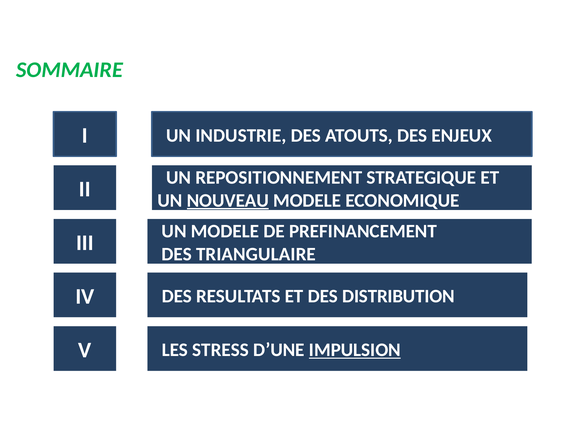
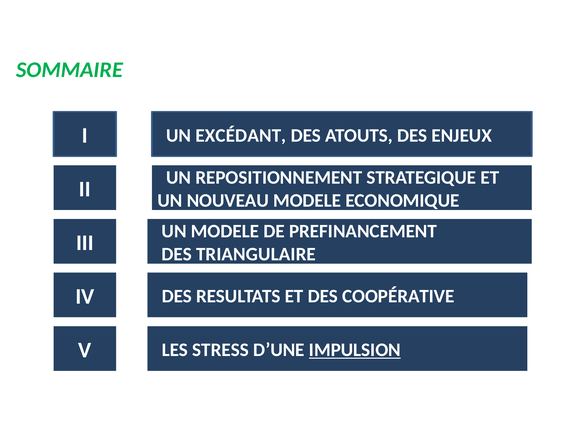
INDUSTRIE: INDUSTRIE -> EXCÉDANT
NOUVEAU underline: present -> none
DISTRIBUTION: DISTRIBUTION -> COOPÉRATIVE
